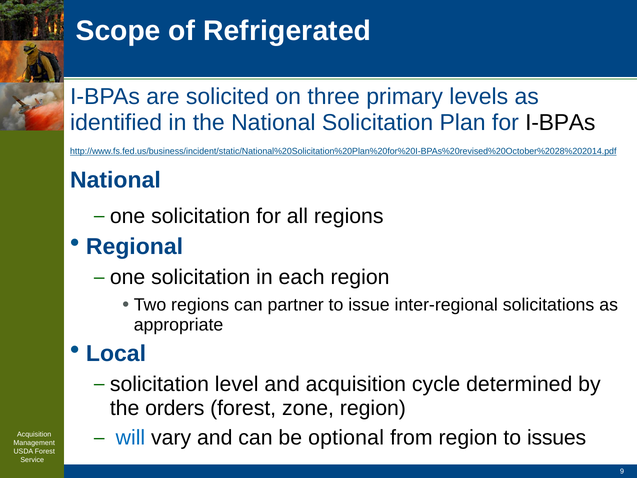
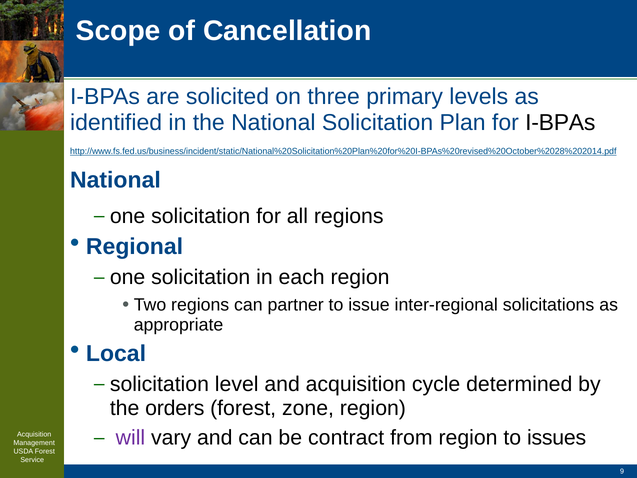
Refrigerated: Refrigerated -> Cancellation
will colour: blue -> purple
optional: optional -> contract
